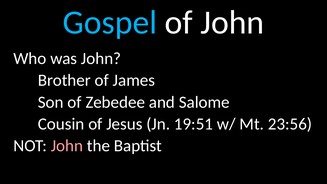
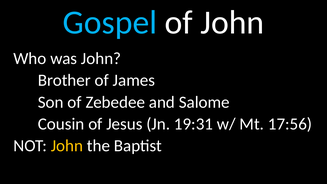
19:51: 19:51 -> 19:31
23:56: 23:56 -> 17:56
John at (67, 146) colour: pink -> yellow
